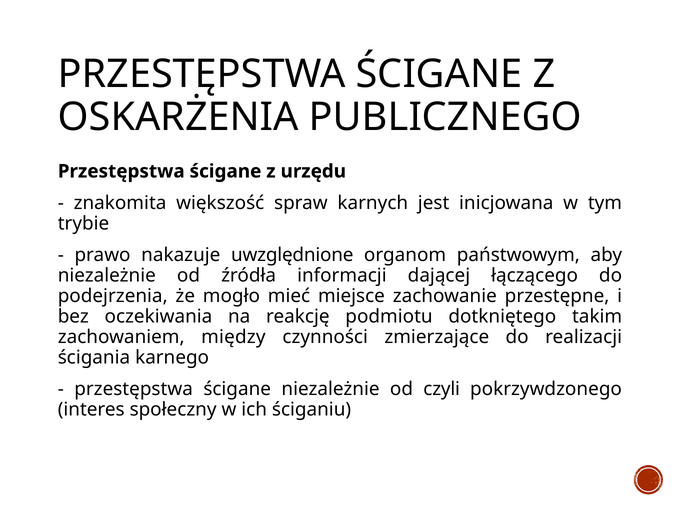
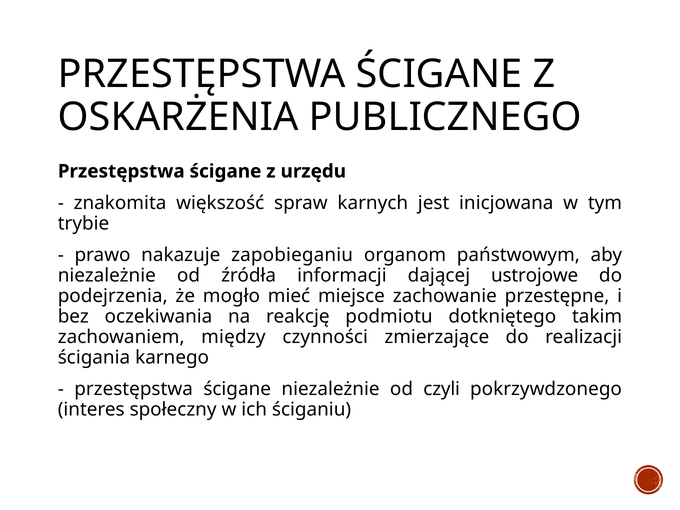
uwzględnione: uwzględnione -> zapobieganiu
łączącego: łączącego -> ustrojowe
